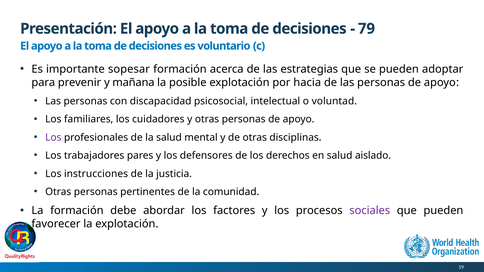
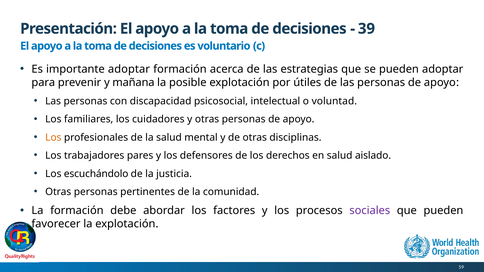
79: 79 -> 39
importante sopesar: sopesar -> adoptar
hacia: hacia -> útiles
Los at (53, 138) colour: purple -> orange
instrucciones: instrucciones -> escuchándolo
